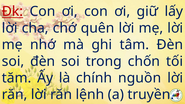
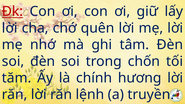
nguồn: nguồn -> hương
